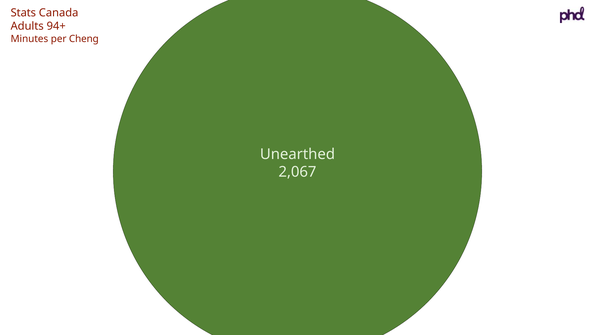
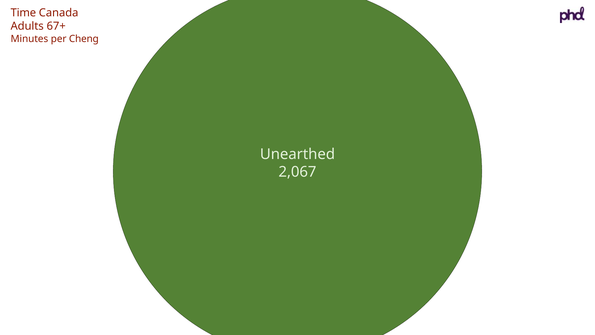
Stats: Stats -> Time
94+: 94+ -> 67+
